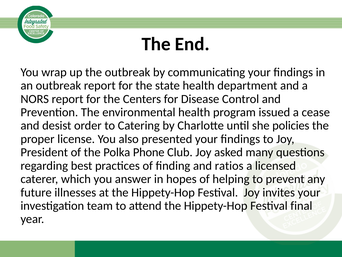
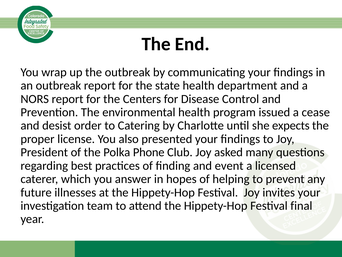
policies: policies -> expects
ratios: ratios -> event
